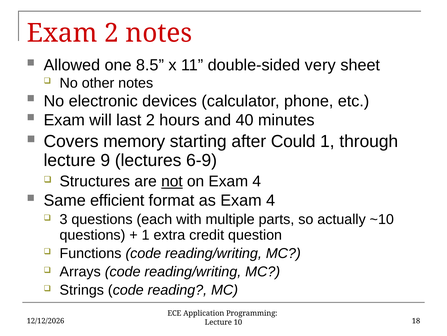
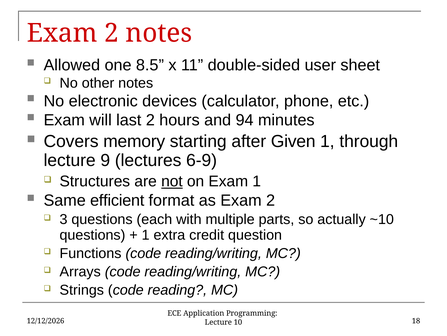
very: very -> user
40: 40 -> 94
Could: Could -> Given
on Exam 4: 4 -> 1
as Exam 4: 4 -> 2
